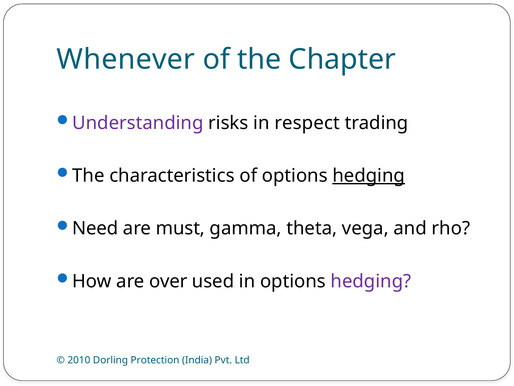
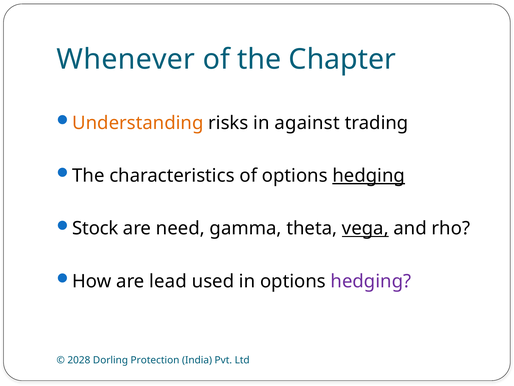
Understanding colour: purple -> orange
respect: respect -> against
Need: Need -> Stock
must: must -> need
vega underline: none -> present
over: over -> lead
2010: 2010 -> 2028
